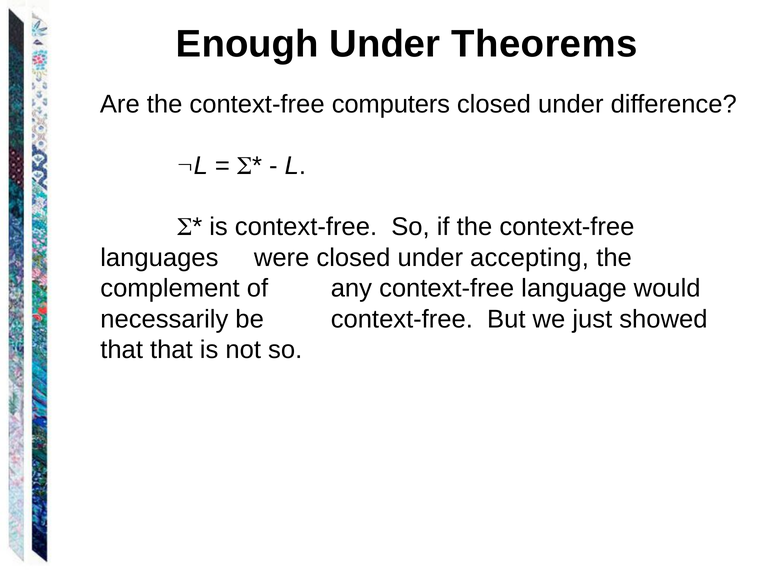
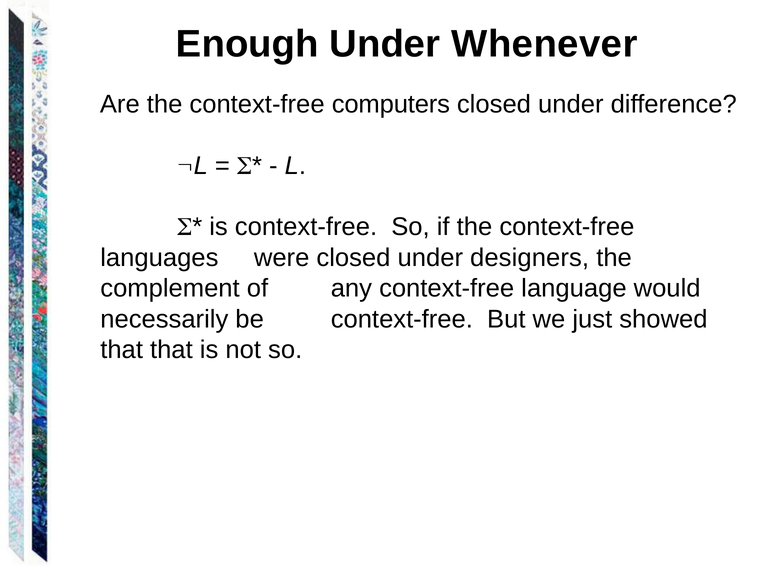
Theorems: Theorems -> Whenever
accepting: accepting -> designers
